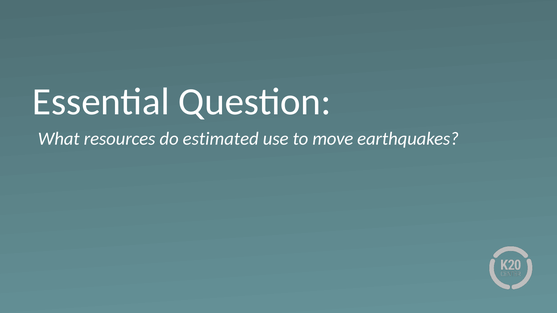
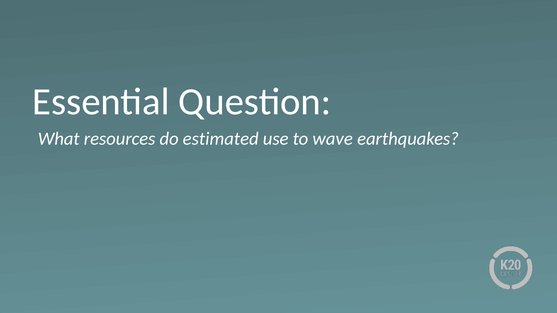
move: move -> wave
